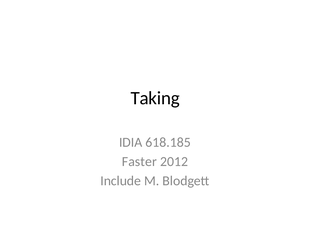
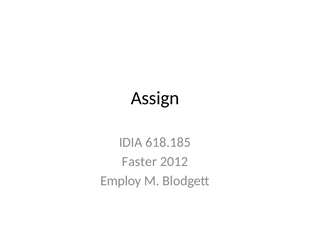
Taking: Taking -> Assign
Include: Include -> Employ
